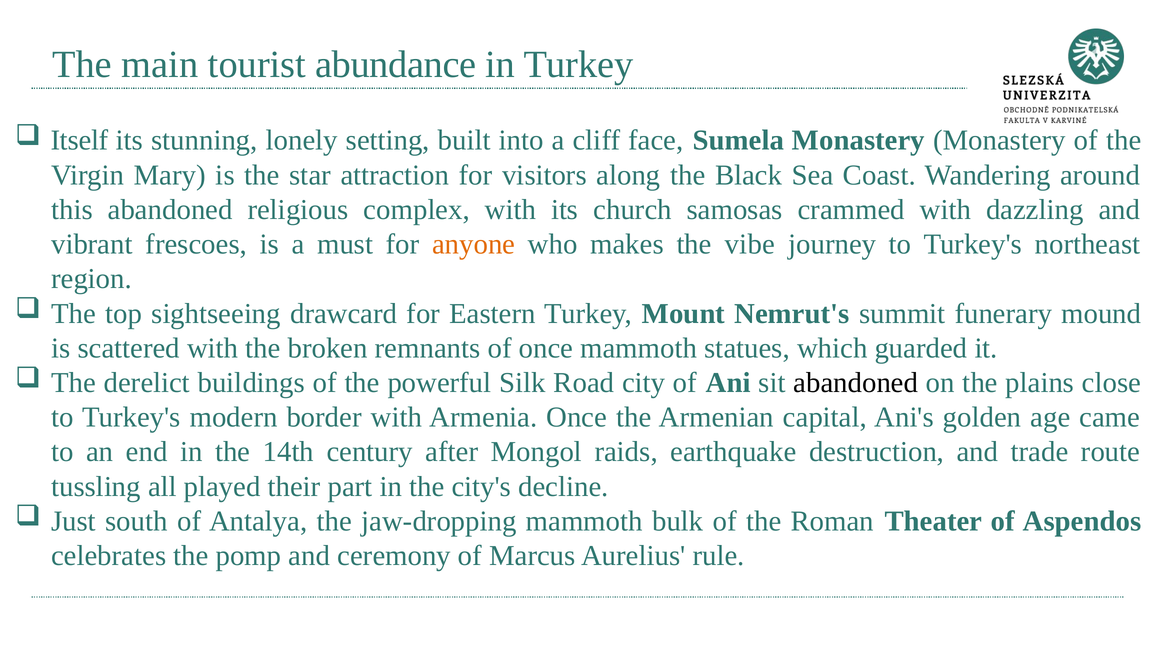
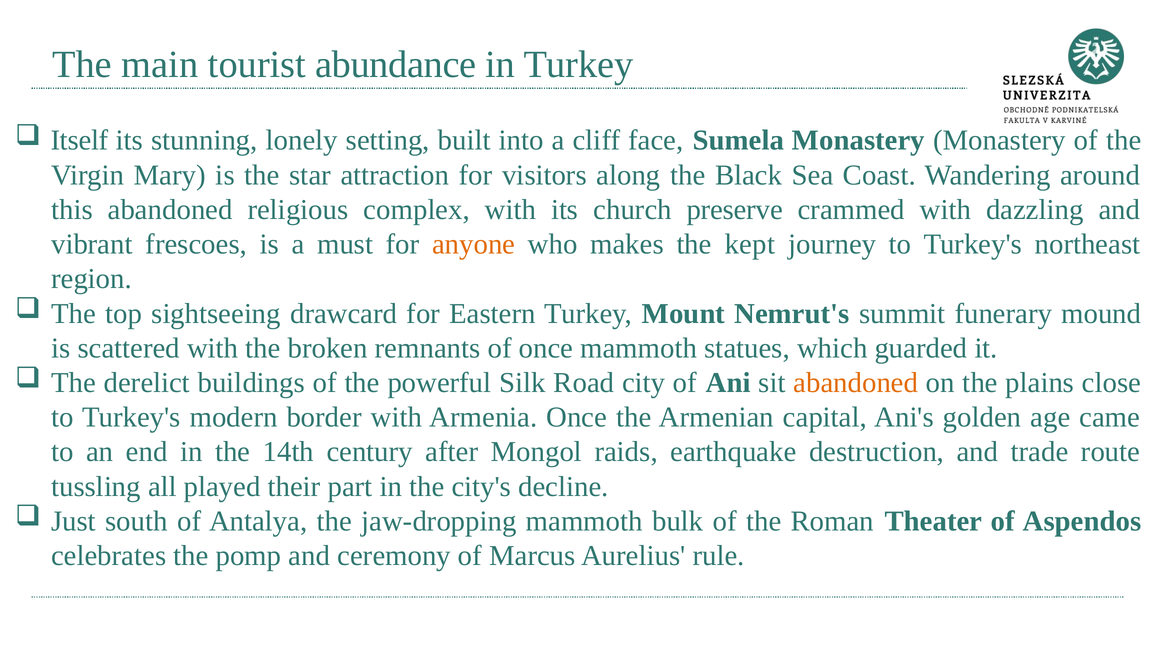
samosas: samosas -> preserve
vibe: vibe -> kept
abandoned at (856, 383) colour: black -> orange
